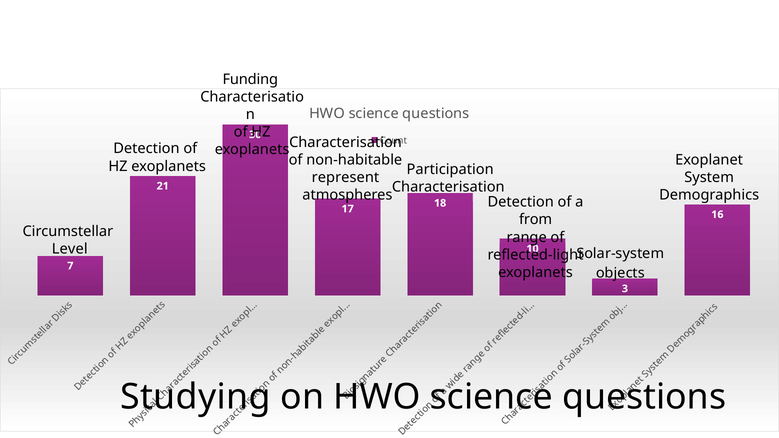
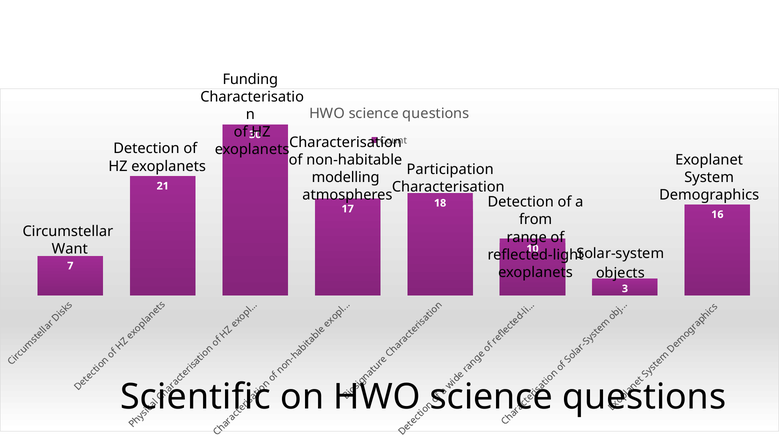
represent: represent -> modelling
Level: Level -> Want
Studying: Studying -> Scientific
